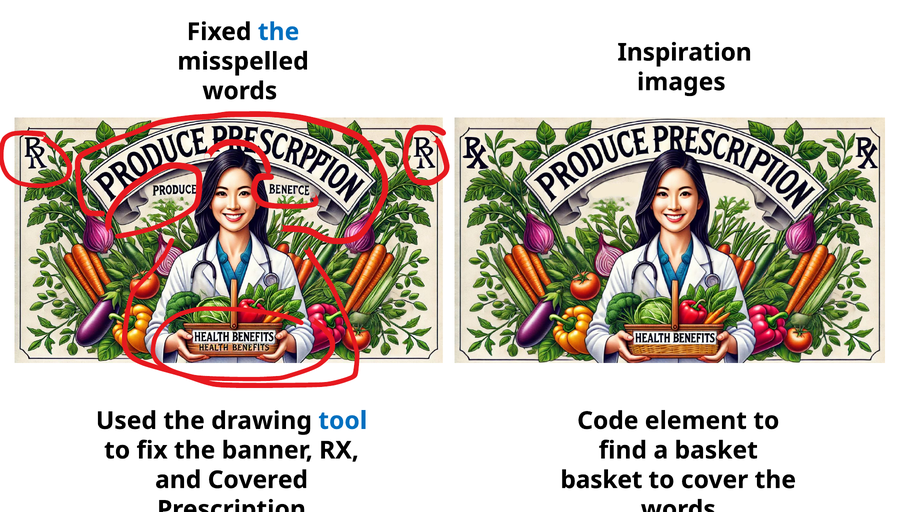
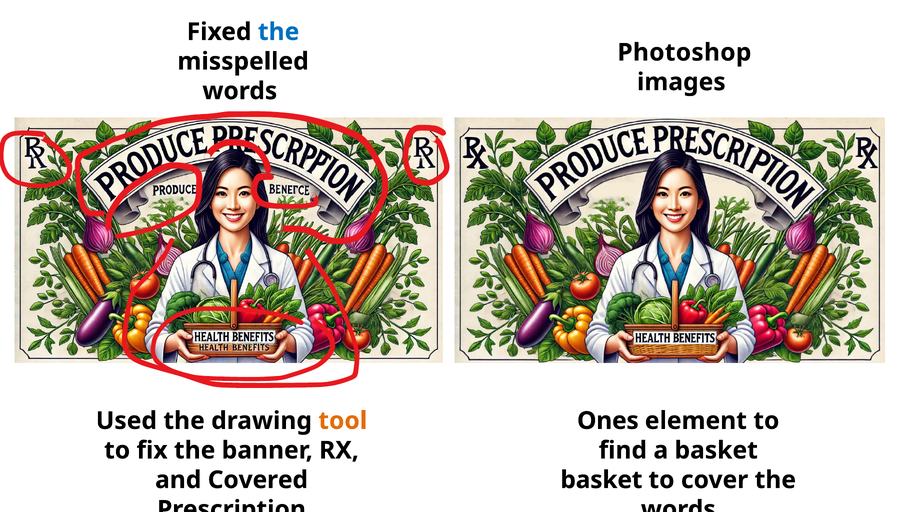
Inspiration: Inspiration -> Photoshop
tool colour: blue -> orange
Code: Code -> Ones
